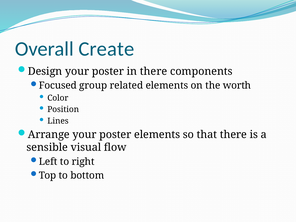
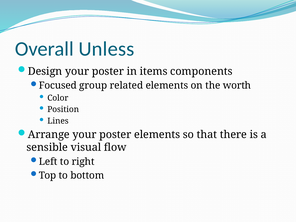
Create: Create -> Unless
in there: there -> items
